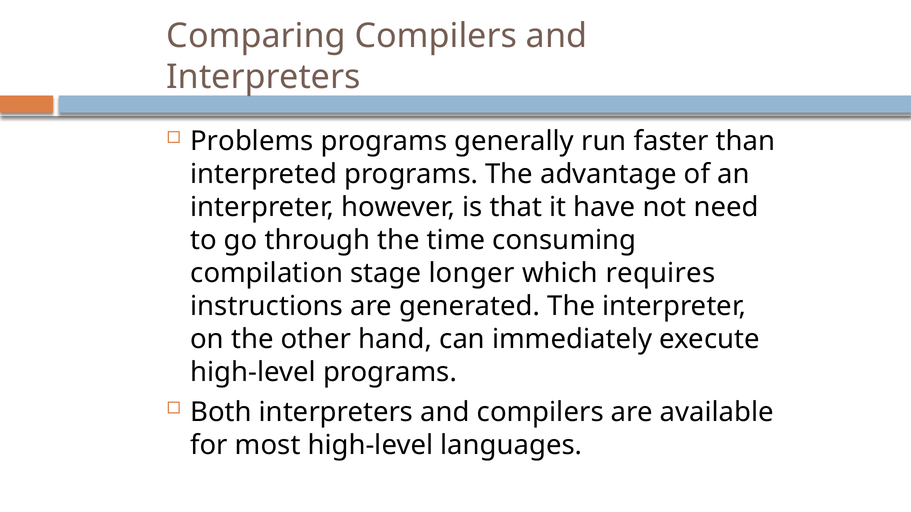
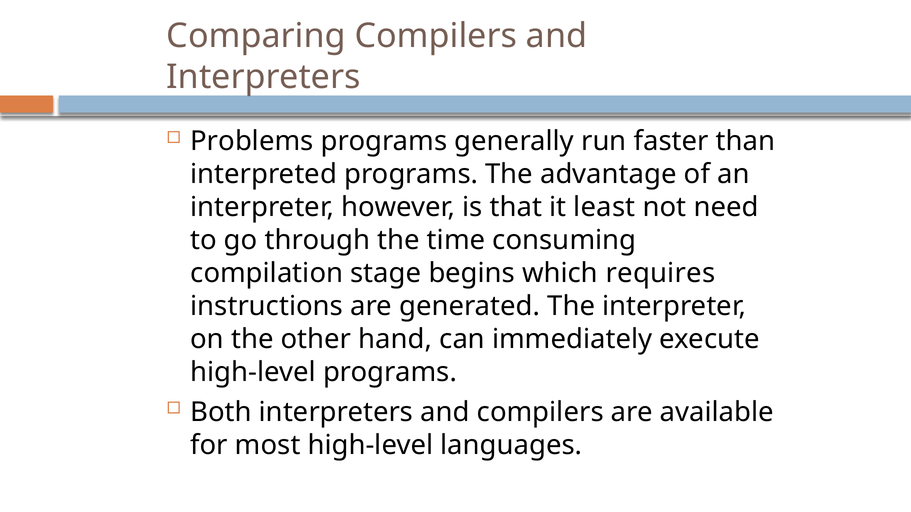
have: have -> least
longer: longer -> begins
